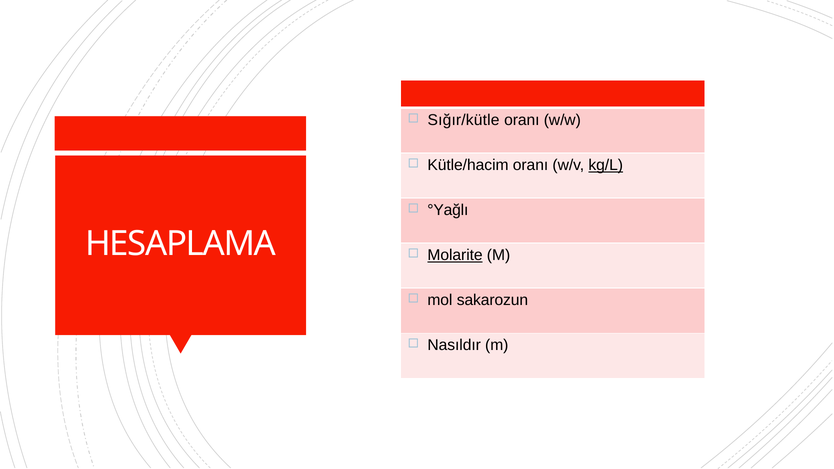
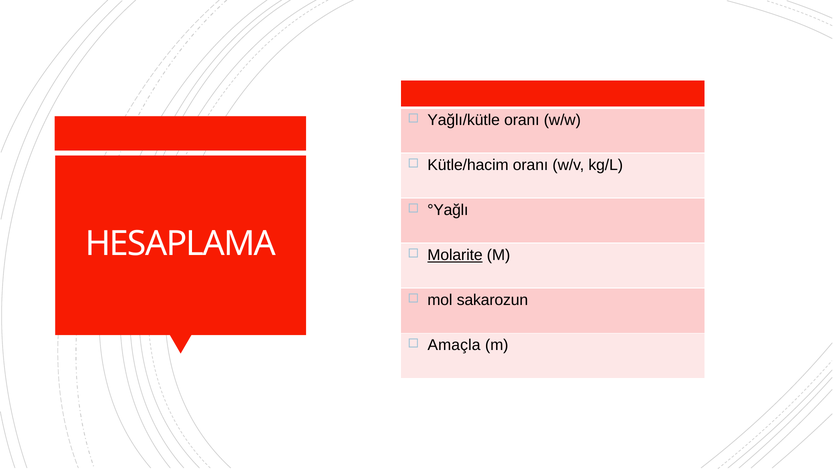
Sığır/kütle: Sığır/kütle -> Yağlı/kütle
kg/L underline: present -> none
Nasıldır: Nasıldır -> Amaçla
